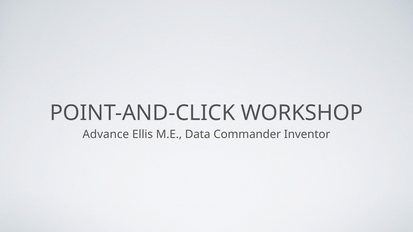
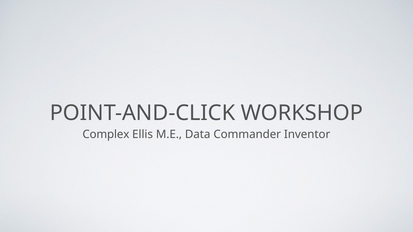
Advance: Advance -> Complex
